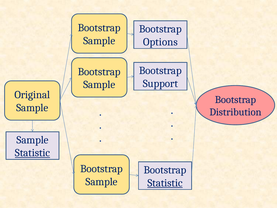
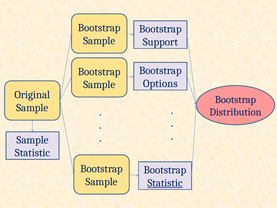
Options: Options -> Support
Support: Support -> Options
Statistic at (33, 153) underline: present -> none
